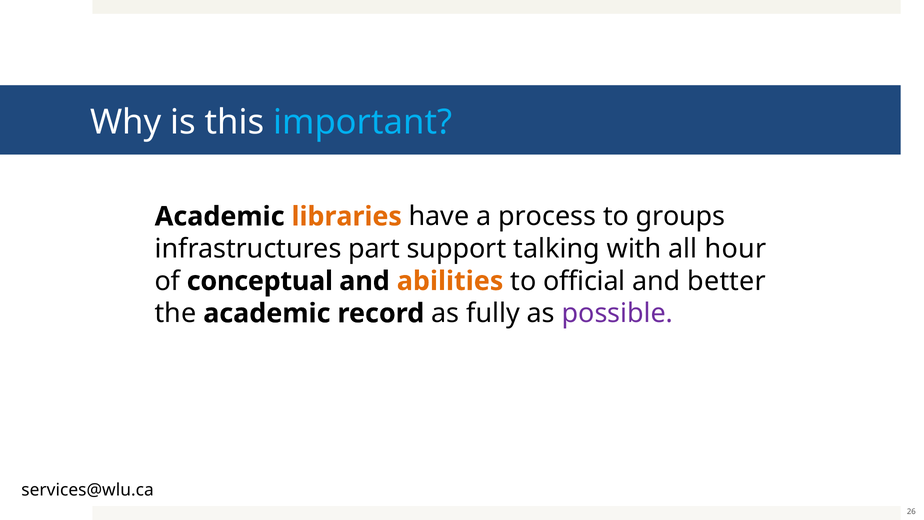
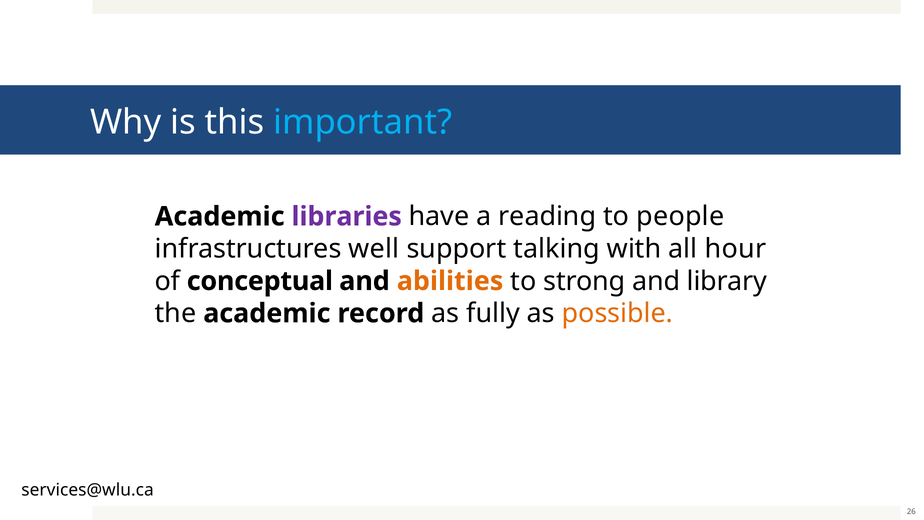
libraries colour: orange -> purple
process: process -> reading
groups: groups -> people
part: part -> well
official: official -> strong
better: better -> library
possible colour: purple -> orange
